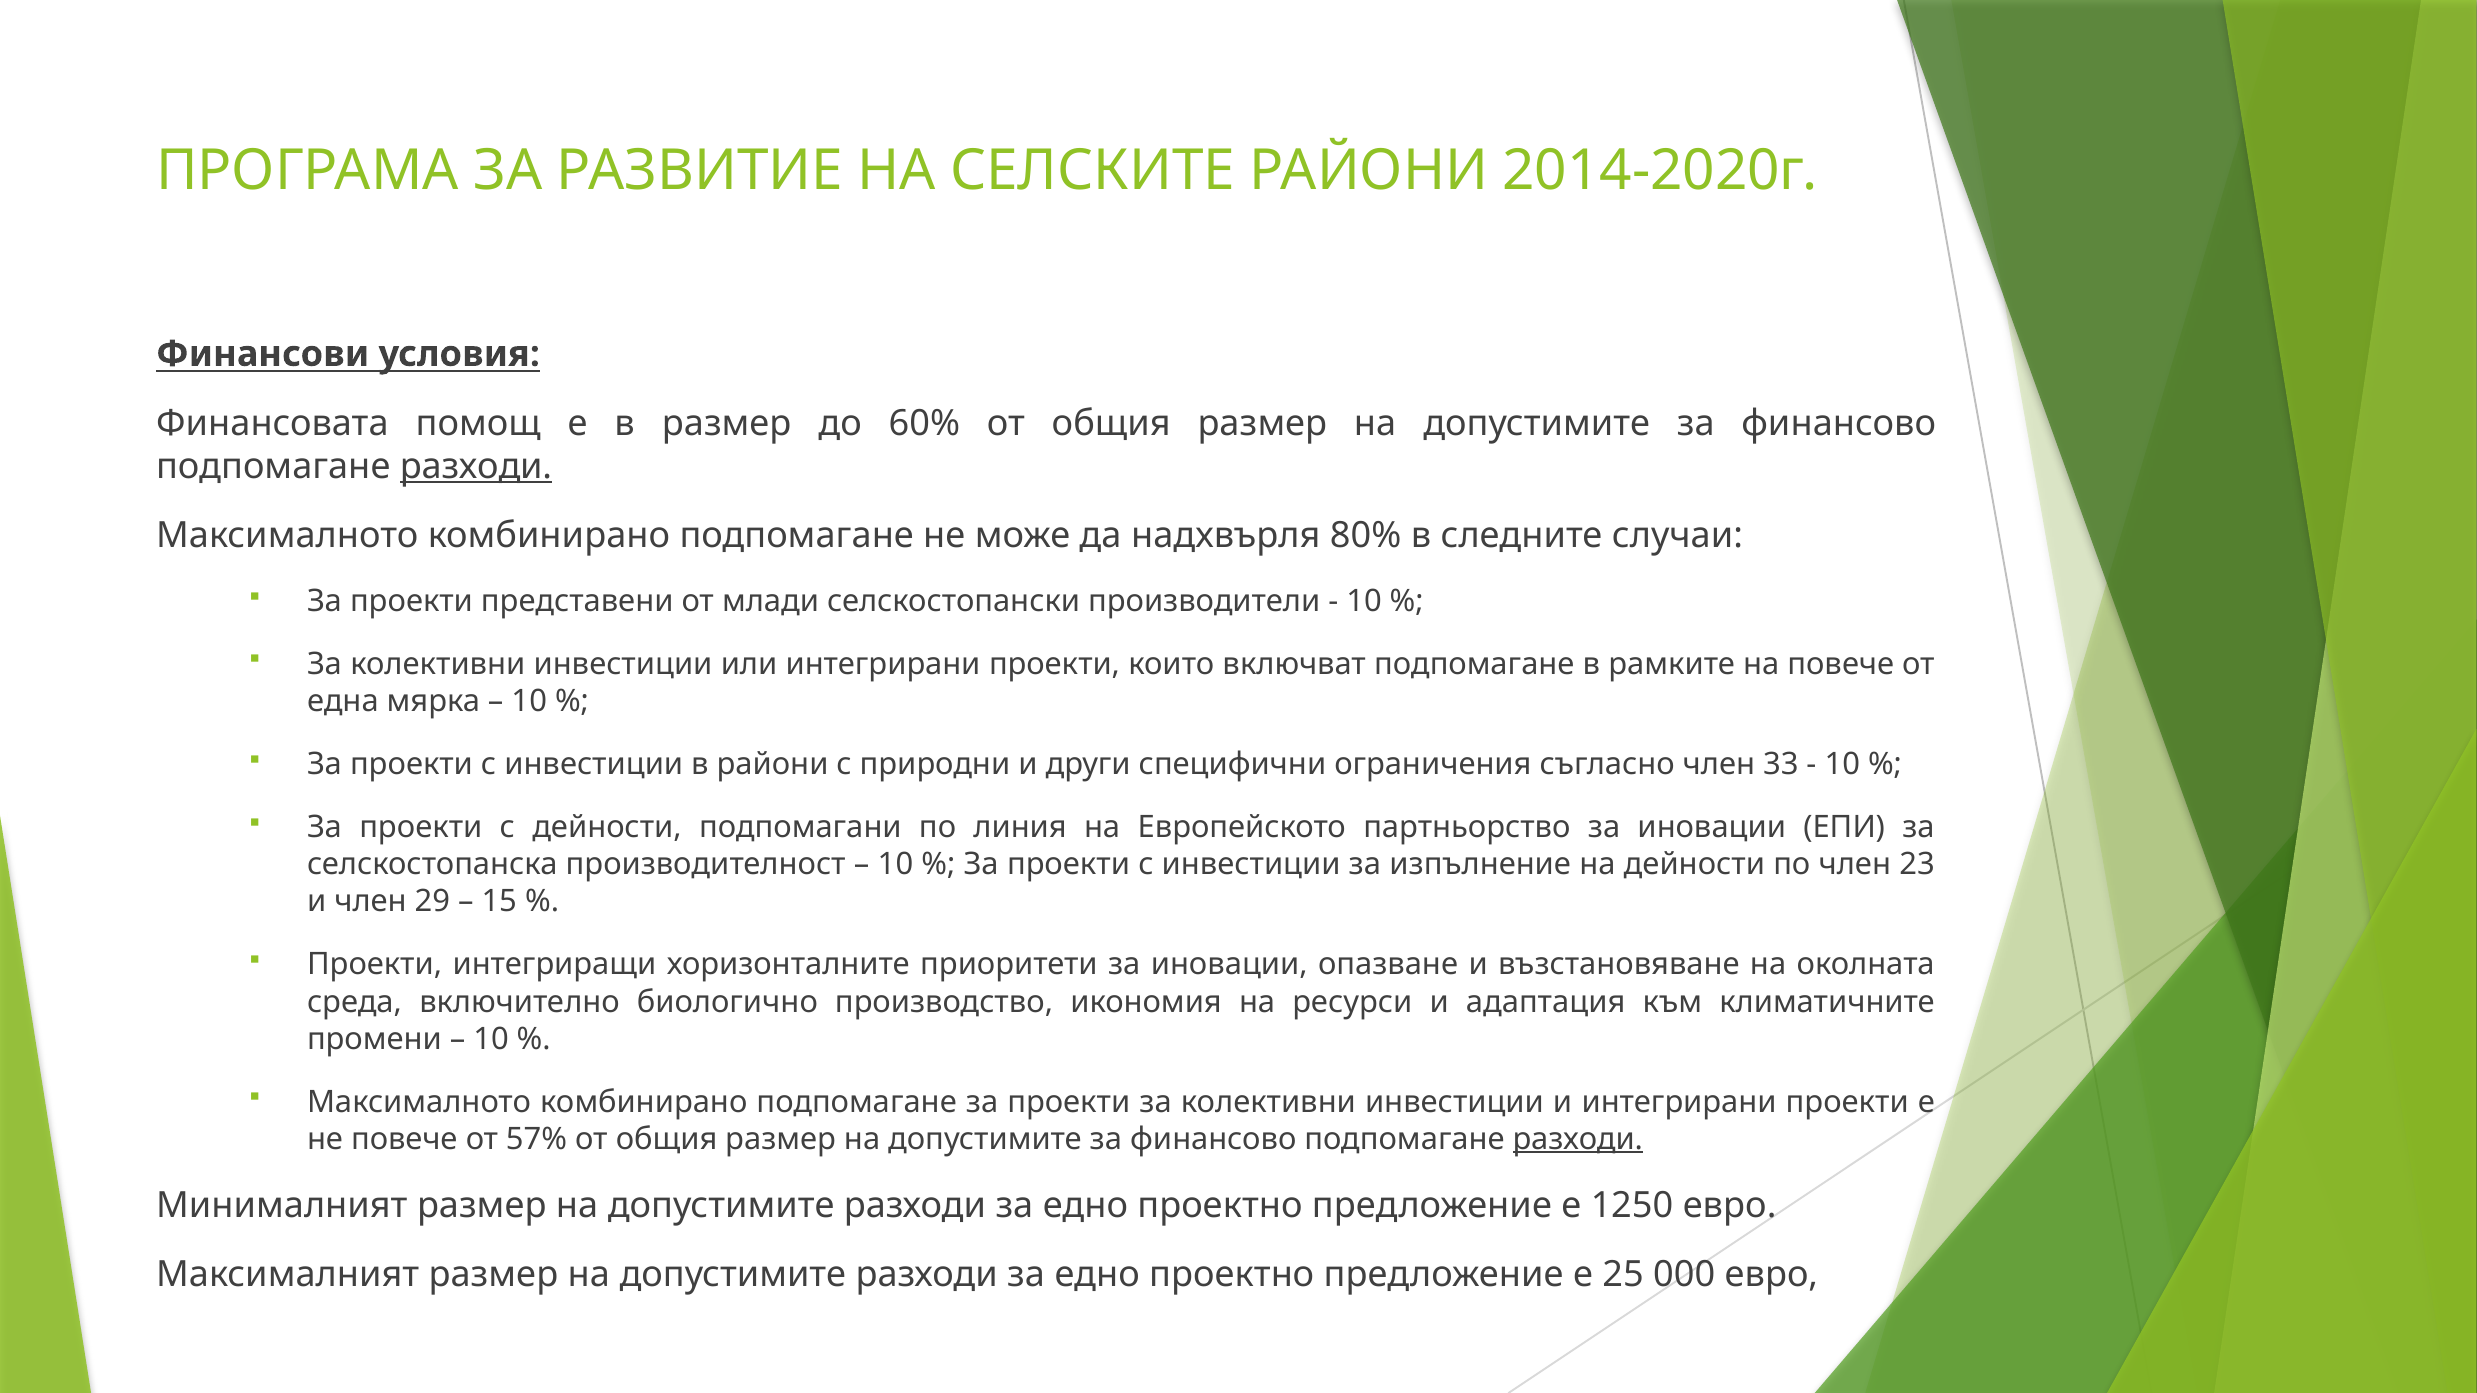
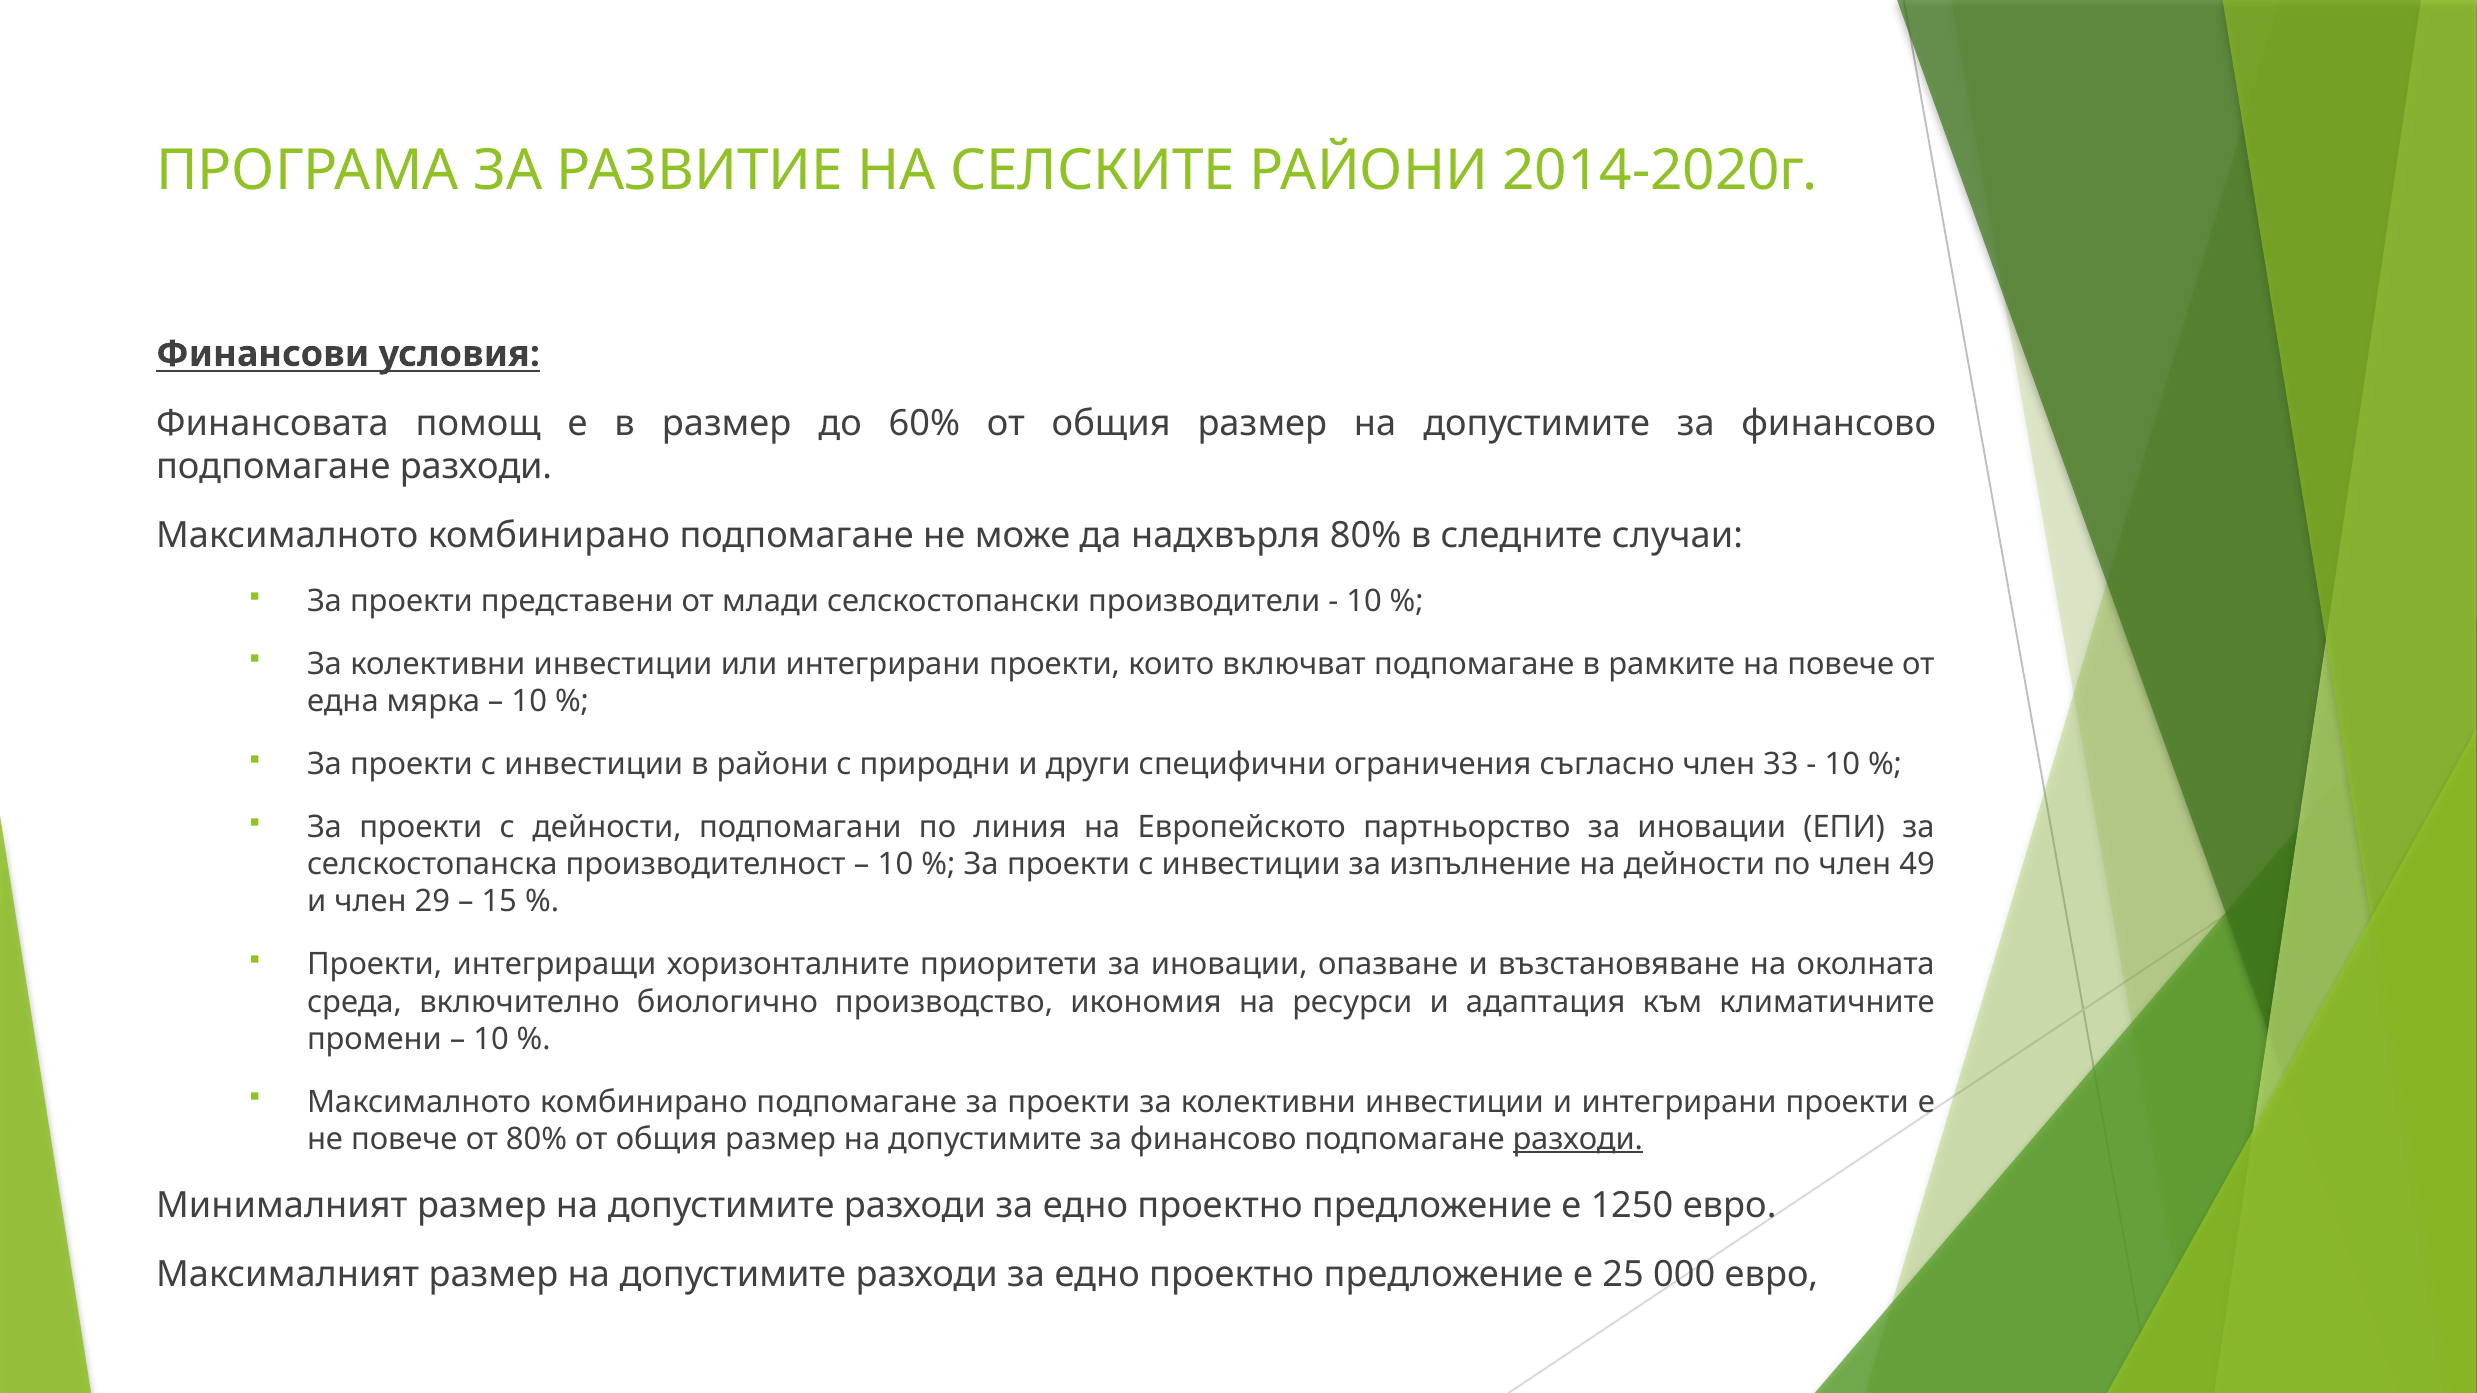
разходи at (476, 467) underline: present -> none
23: 23 -> 49
от 57%: 57% -> 80%
